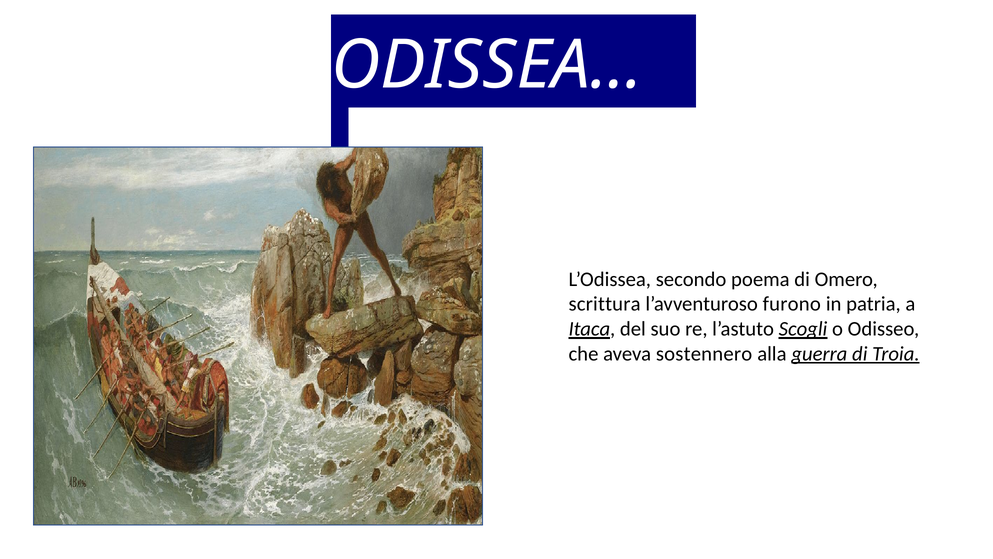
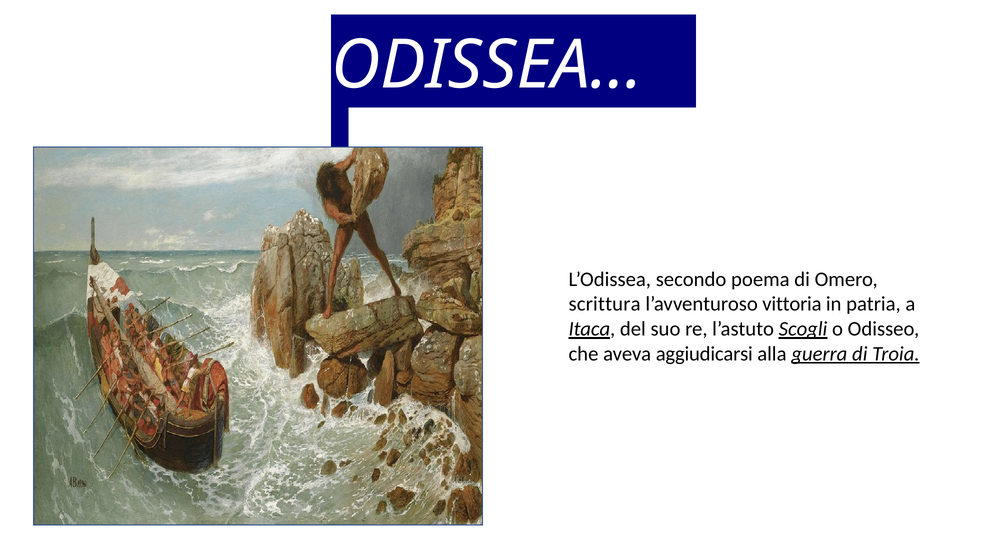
furono: furono -> vittoria
sostennero: sostennero -> aggiudicarsi
